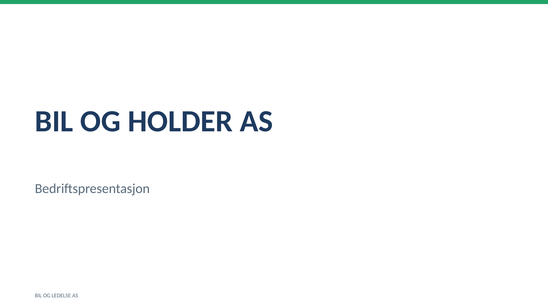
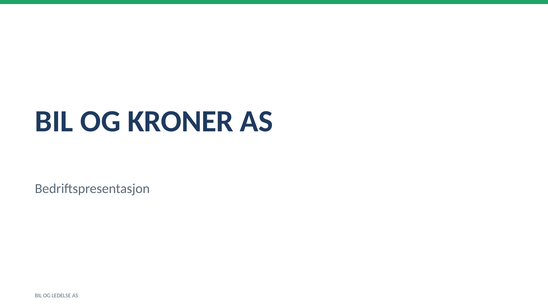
HOLDER: HOLDER -> KRONER
